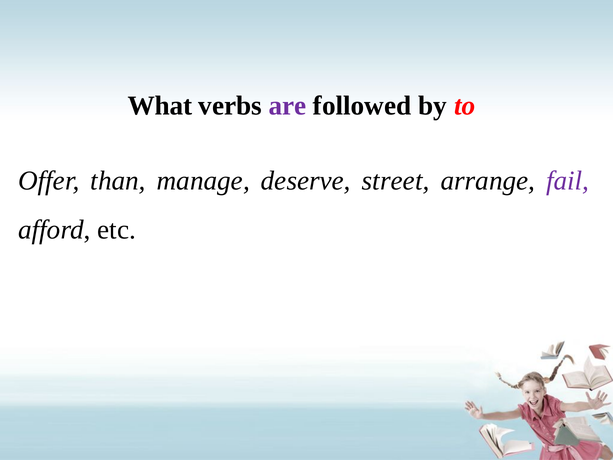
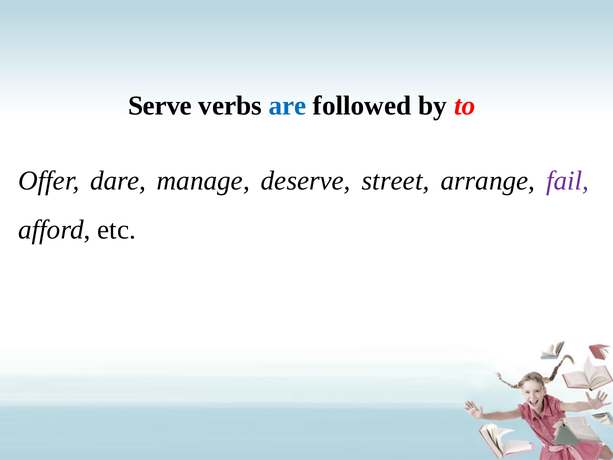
What: What -> Serve
are colour: purple -> blue
than: than -> dare
